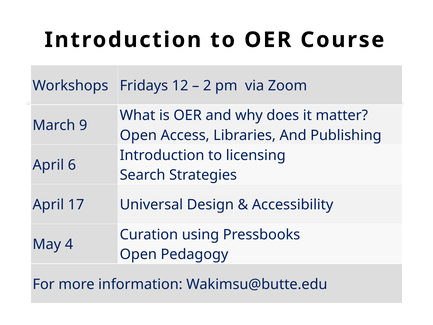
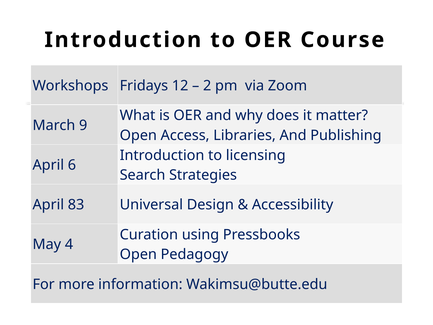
17: 17 -> 83
